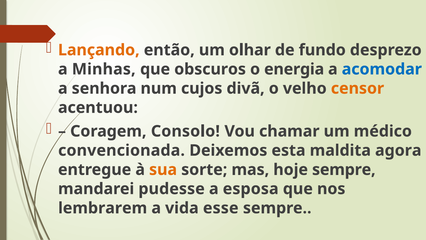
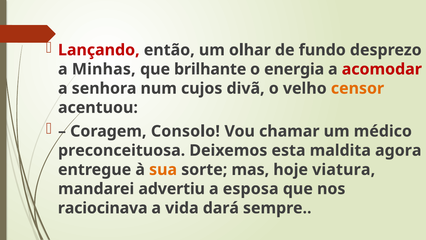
Lançando colour: orange -> red
obscuros: obscuros -> brilhante
acomodar colour: blue -> red
convencionada: convencionada -> preconceituosa
hoje sempre: sempre -> viatura
pudesse: pudesse -> advertiu
lembrarem: lembrarem -> raciocinava
esse: esse -> dará
